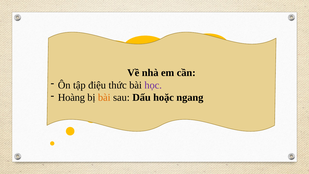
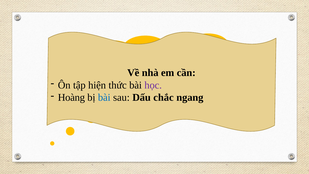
điệu: điệu -> hiện
bài at (104, 97) colour: orange -> blue
hoặc: hoặc -> chắc
